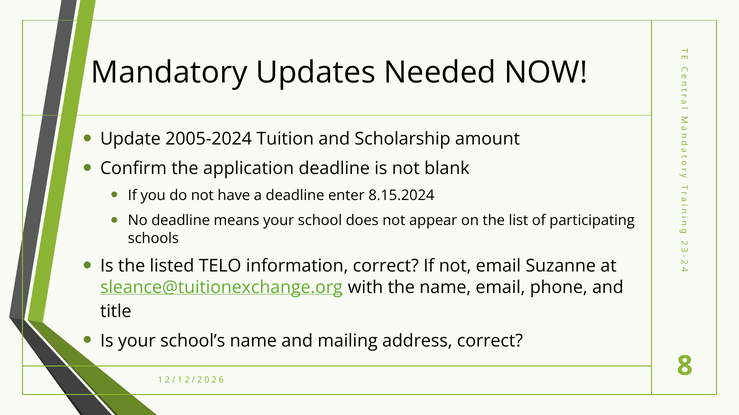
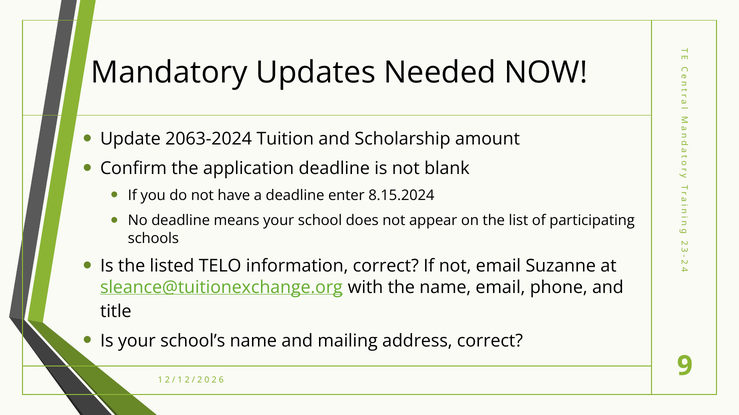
2005-2024: 2005-2024 -> 2063-2024
8: 8 -> 9
